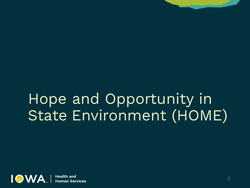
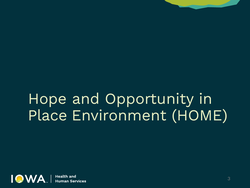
State: State -> Place
